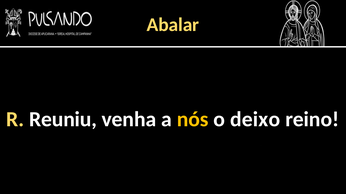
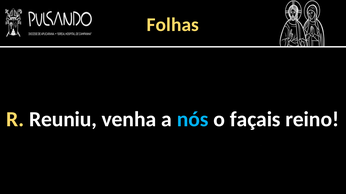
Abalar: Abalar -> Folhas
nós colour: yellow -> light blue
deixo: deixo -> façais
